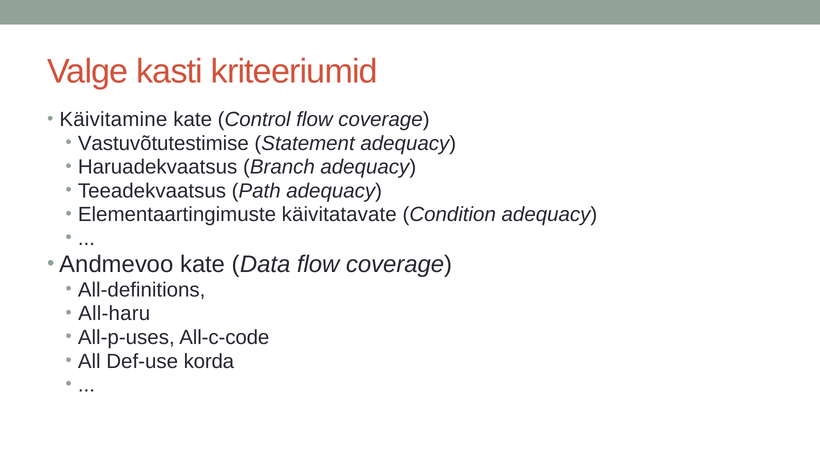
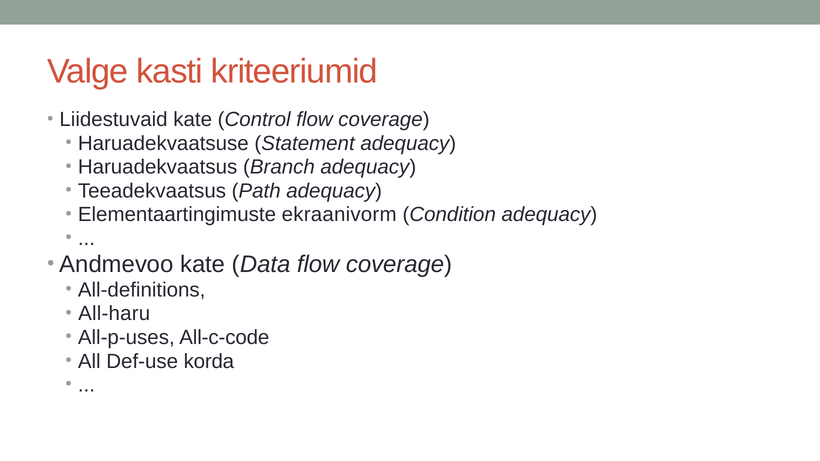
Käivitamine: Käivitamine -> Liidestuvaid
Vastuvõtutestimise: Vastuvõtutestimise -> Haruadekvaatsuse
käivitatavate: käivitatavate -> ekraanivorm
